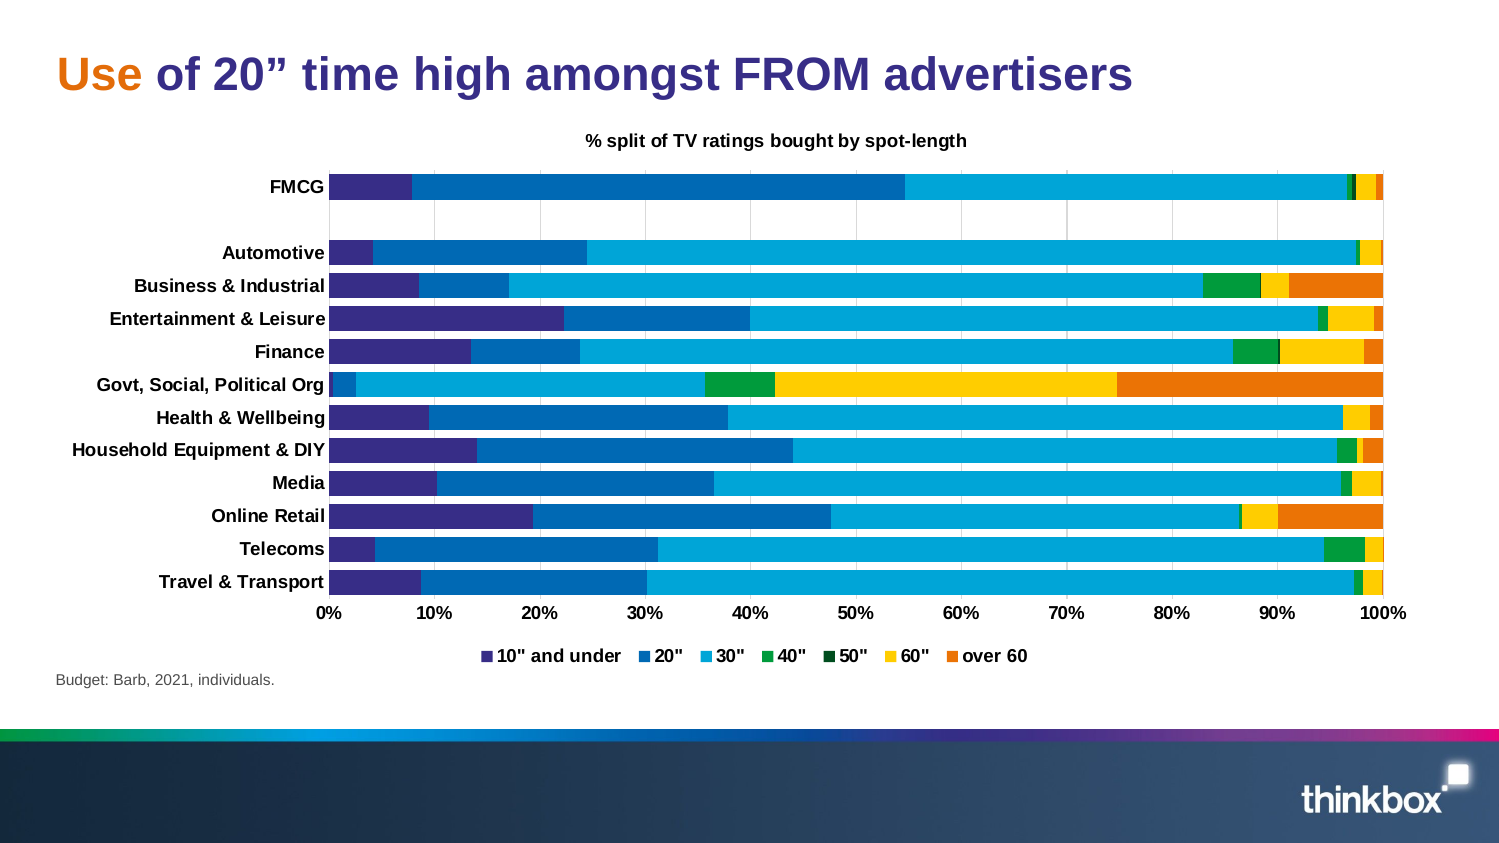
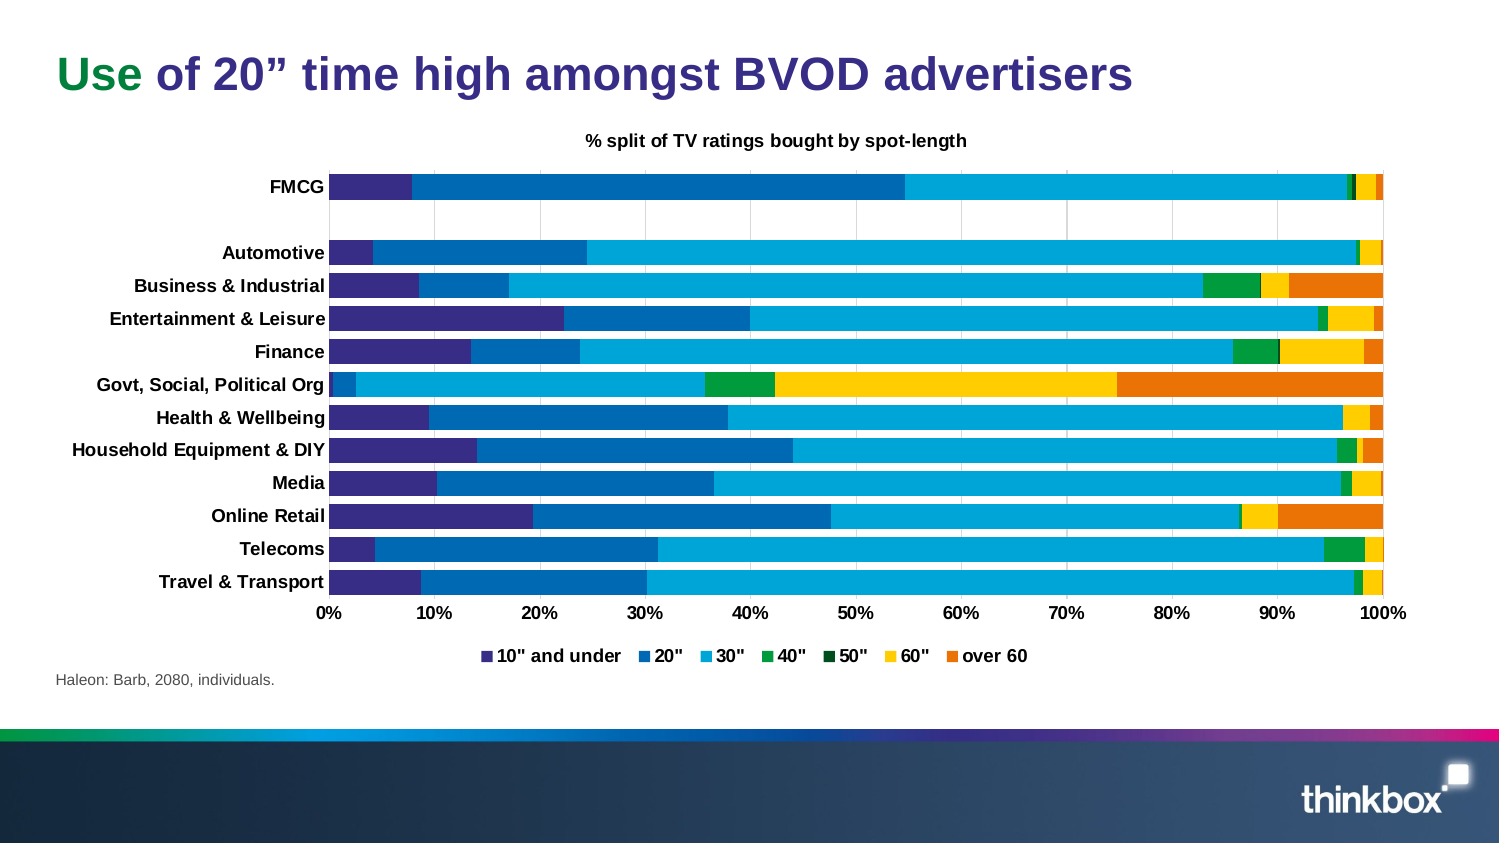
Use colour: orange -> green
FROM: FROM -> BVOD
Budget: Budget -> Haleon
2021: 2021 -> 2080
